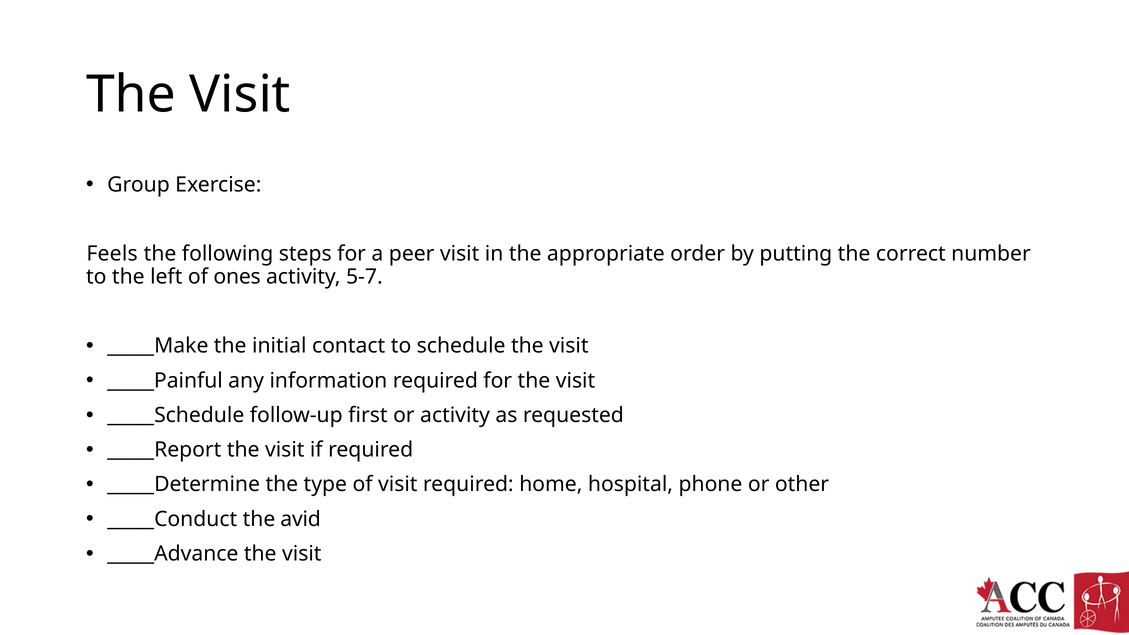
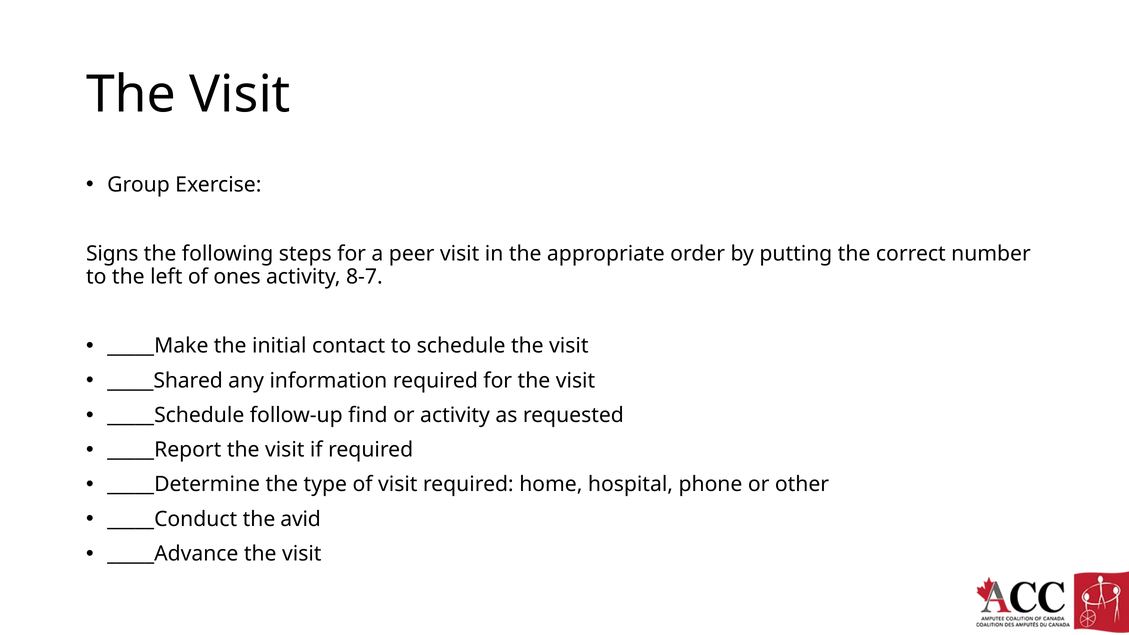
Feels: Feels -> Signs
5-7: 5-7 -> 8-7
_____Painful: _____Painful -> _____Shared
first: first -> find
